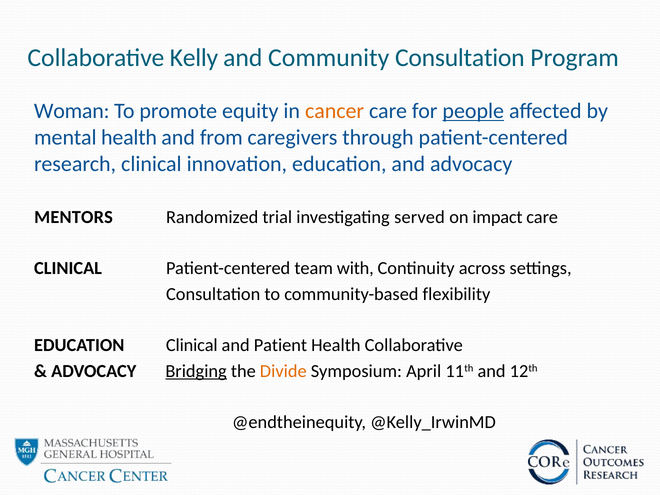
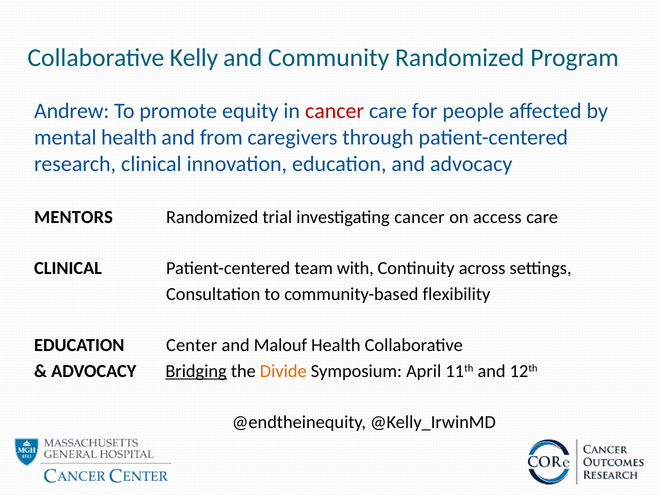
Community Consultation: Consultation -> Randomized
Woman: Woman -> Andrew
cancer at (335, 111) colour: orange -> red
people underline: present -> none
investigating served: served -> cancer
impact: impact -> access
EDUCATION Clinical: Clinical -> Center
Patient: Patient -> Malouf
